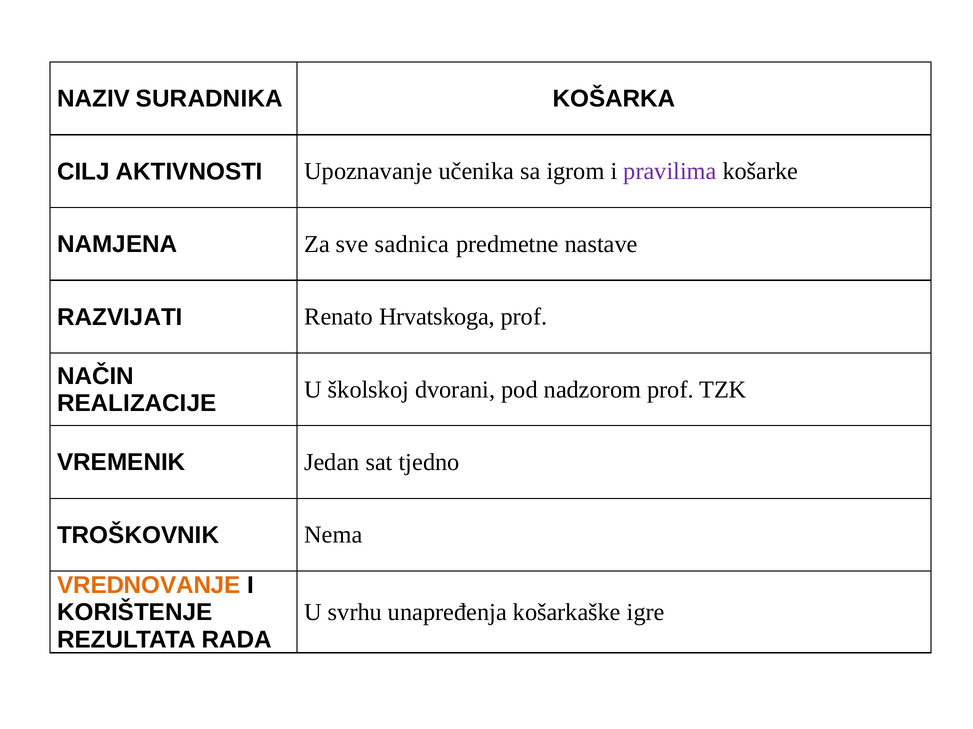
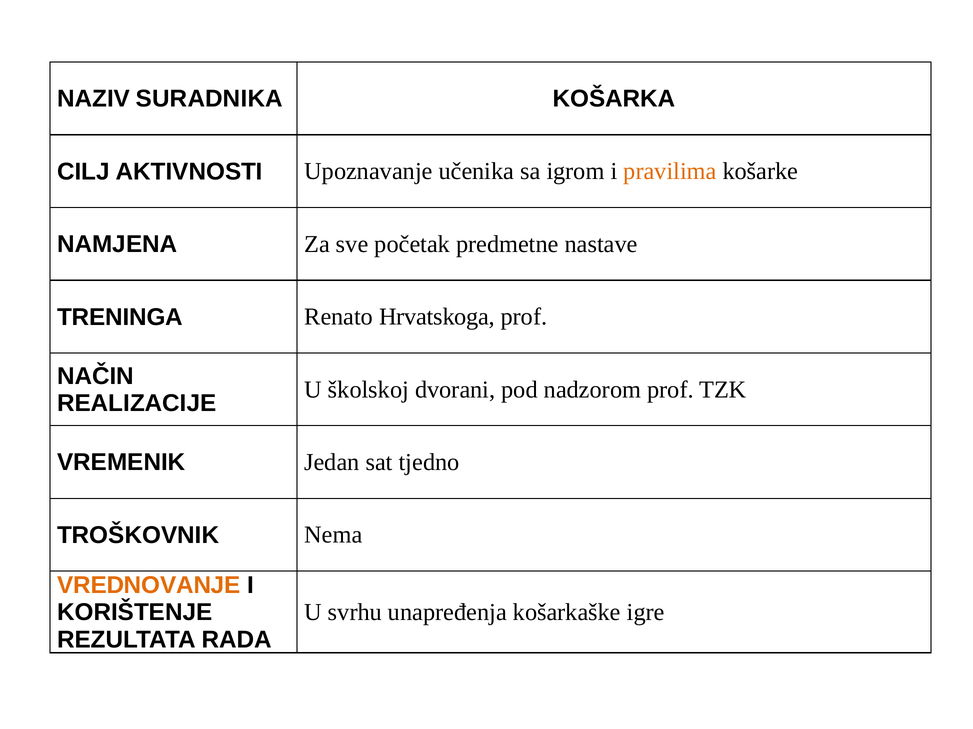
pravilima colour: purple -> orange
sadnica: sadnica -> početak
RAZVIJATI: RAZVIJATI -> TRENINGA
